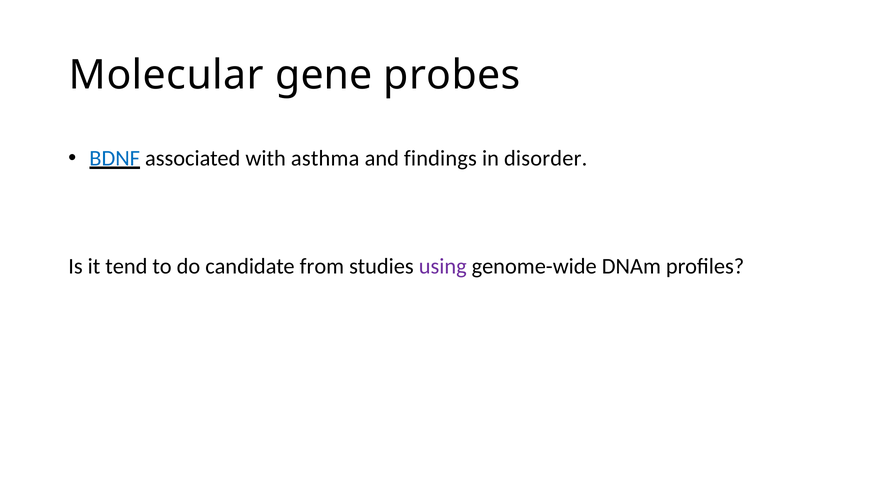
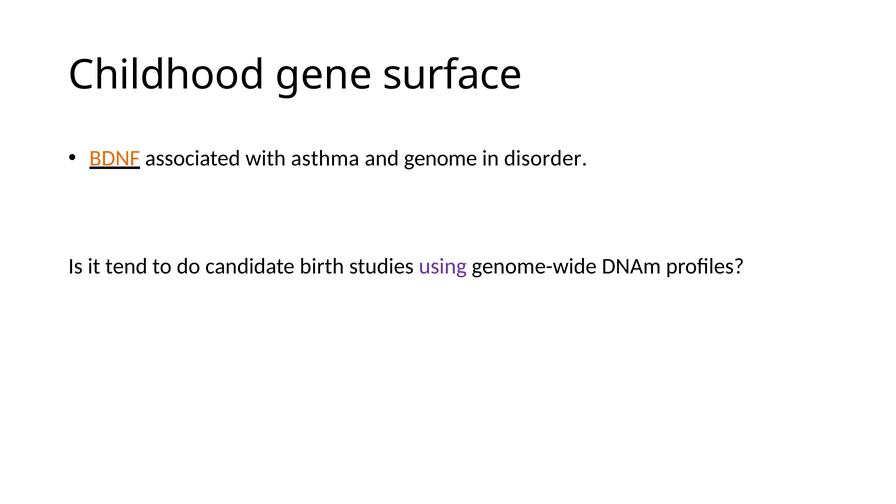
Molecular: Molecular -> Childhood
probes: probes -> surface
BDNF colour: blue -> orange
findings: findings -> genome
from: from -> birth
